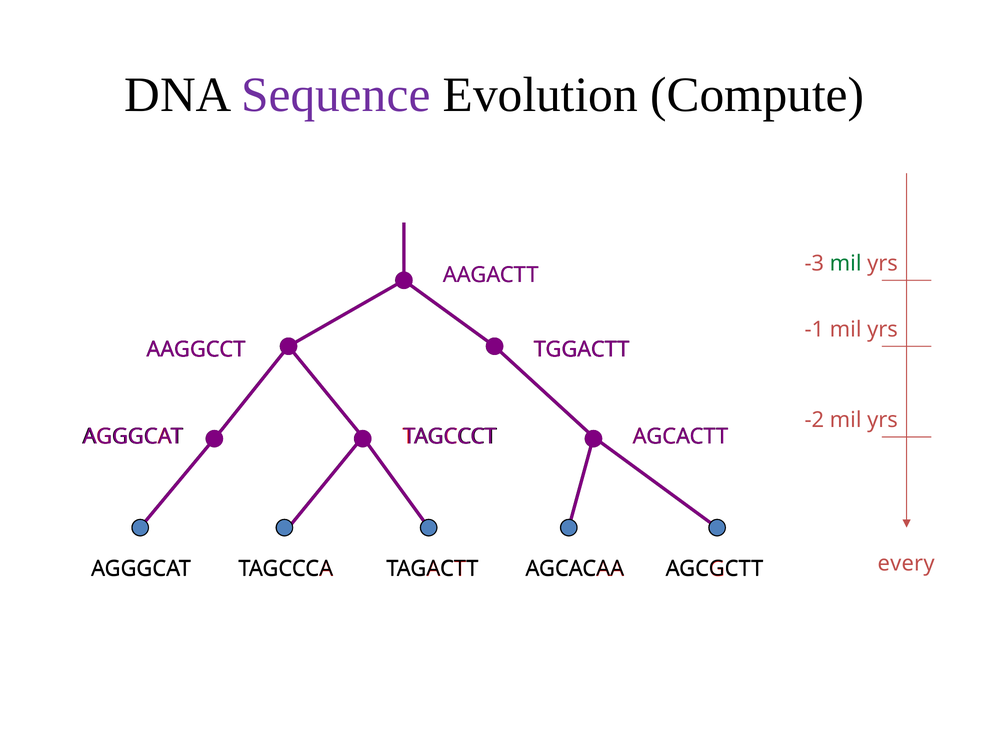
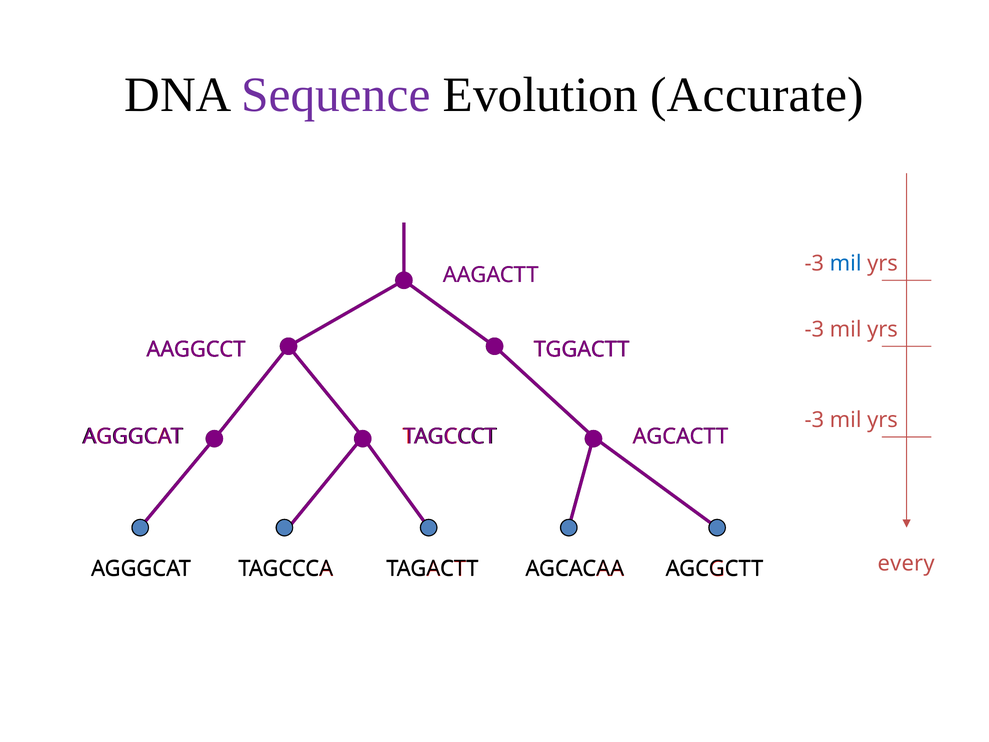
Compute: Compute -> Accurate
mil at (846, 263) colour: green -> blue
-1 at (814, 329): -1 -> -3
-2 at (814, 420): -2 -> -3
